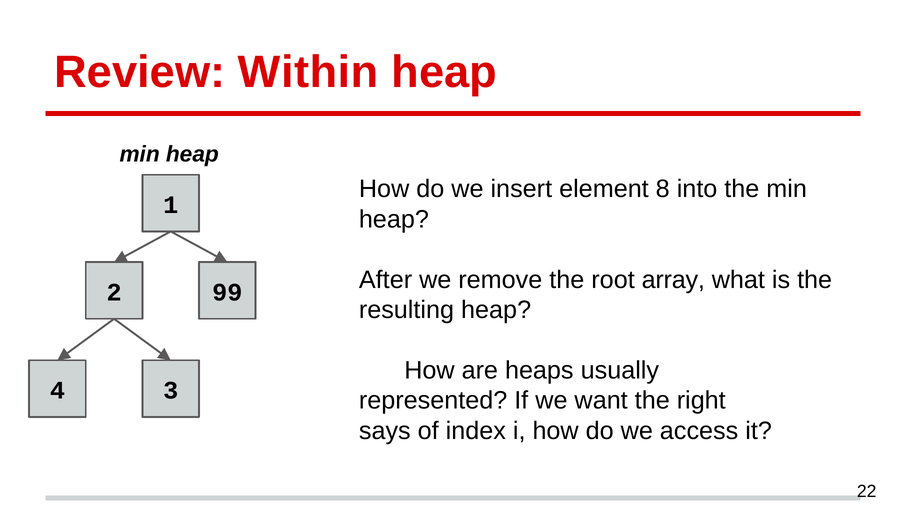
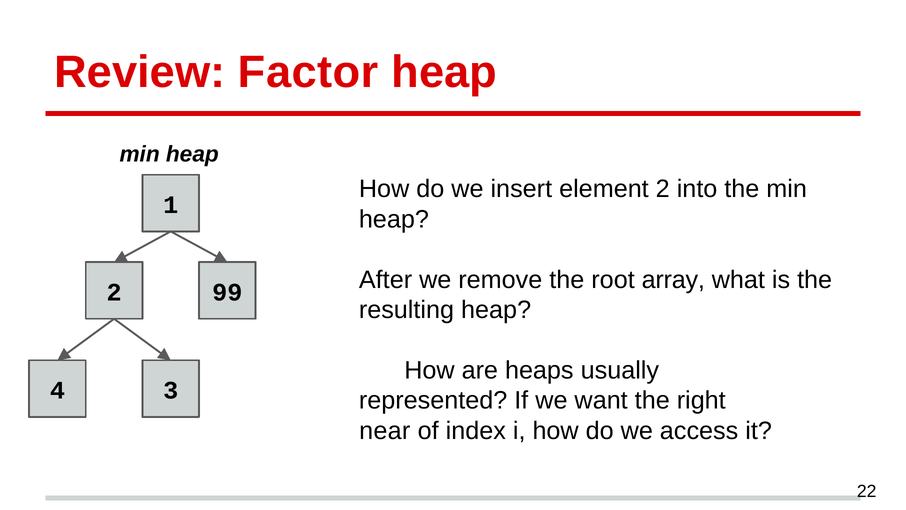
Within: Within -> Factor
element 8: 8 -> 2
says: says -> near
